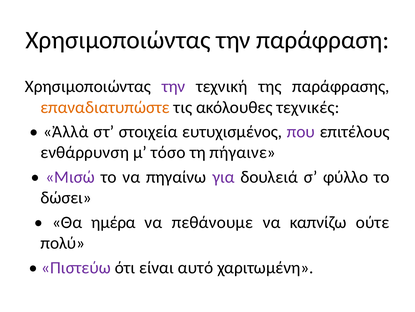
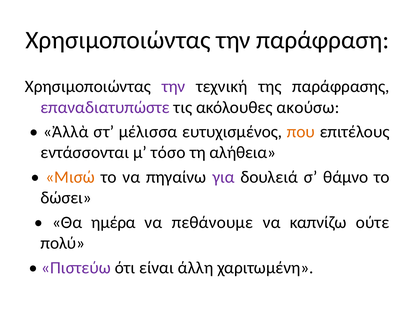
επαναδιατυπώστε colour: orange -> purple
τεχνικές: τεχνικές -> ακούσω
στοιχεία: στοιχεία -> μέλισσα
που colour: purple -> orange
ενθάρρυνση: ενθάρρυνση -> εντάσσονται
πήγαινε: πήγαινε -> αλήθεια
Μισώ colour: purple -> orange
φύλλο: φύλλο -> θάμνο
αυτό: αυτό -> άλλη
